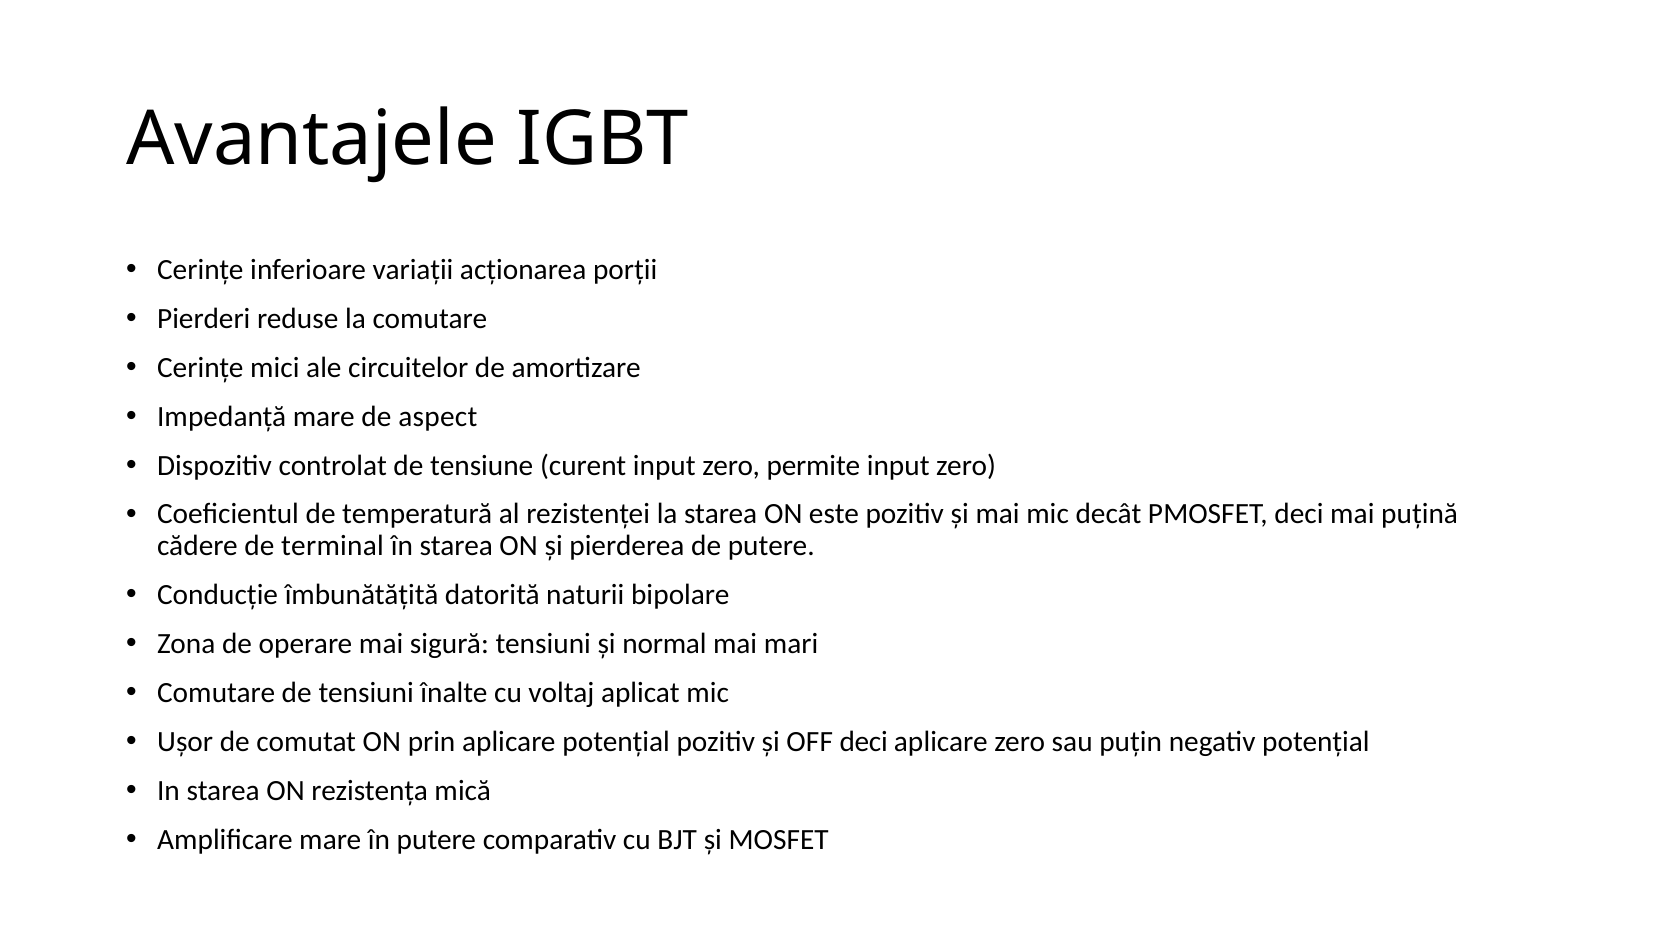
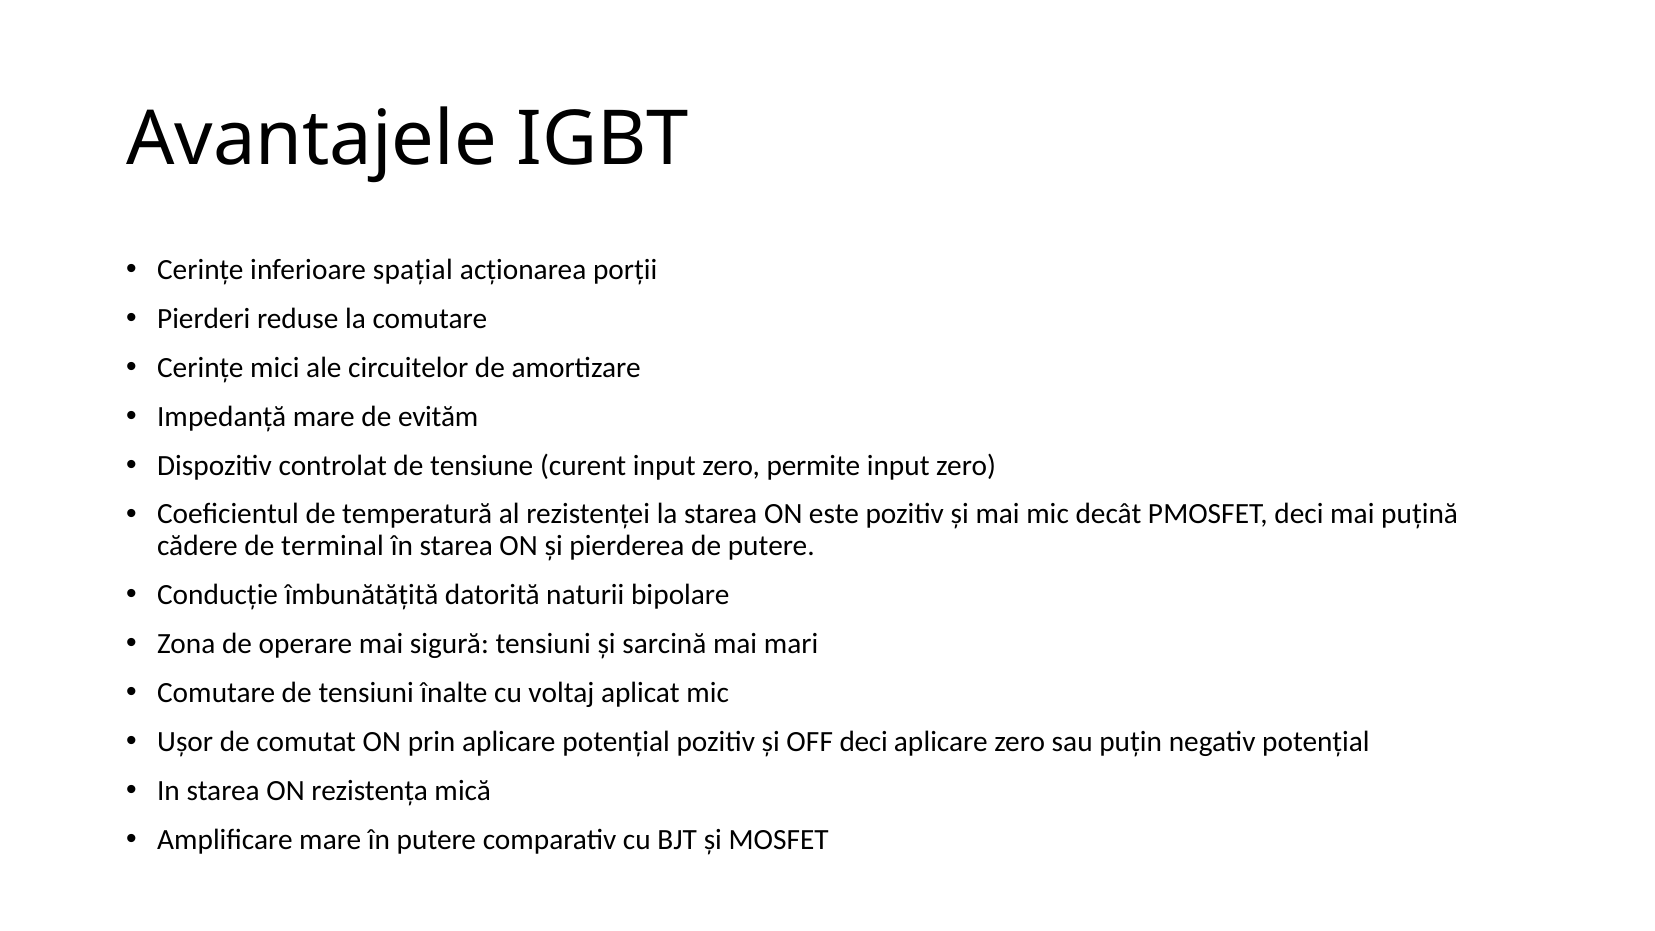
variații: variații -> spațial
aspect: aspect -> evităm
normal: normal -> sarcină
